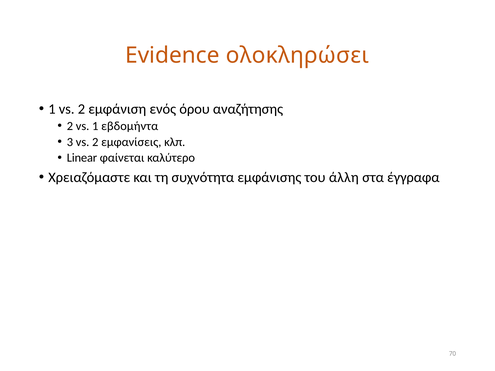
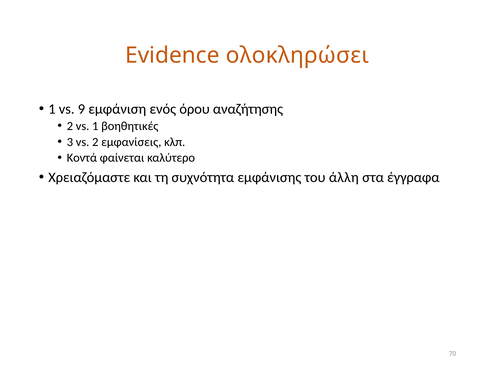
1 vs 2: 2 -> 9
εβδομήντα: εβδομήντα -> βοηθητικές
Linear: Linear -> Κοντά
